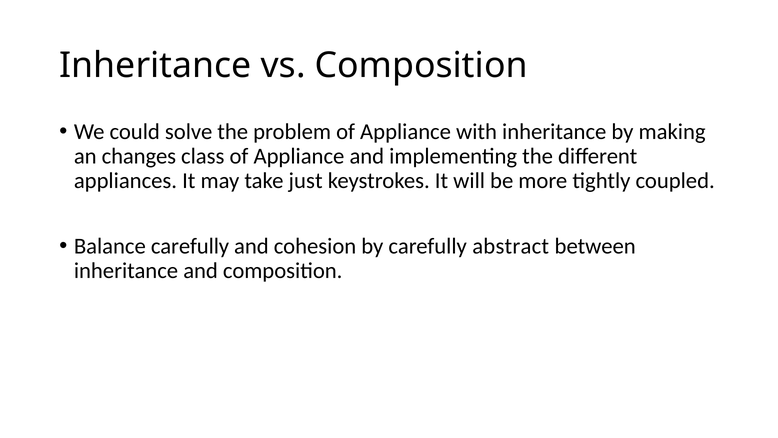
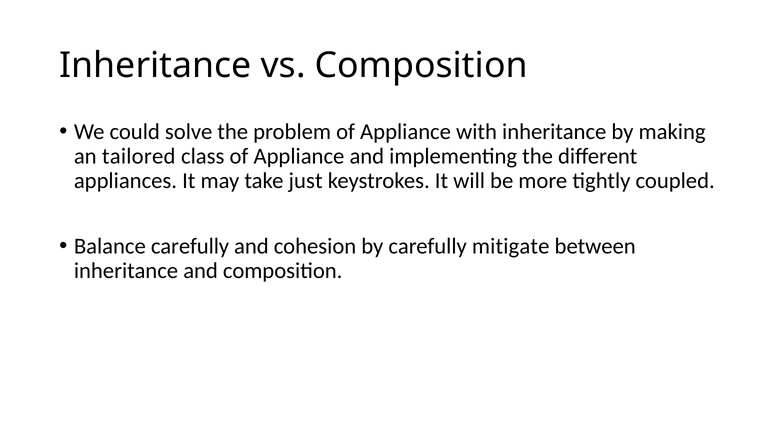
changes: changes -> tailored
abstract: abstract -> mitigate
